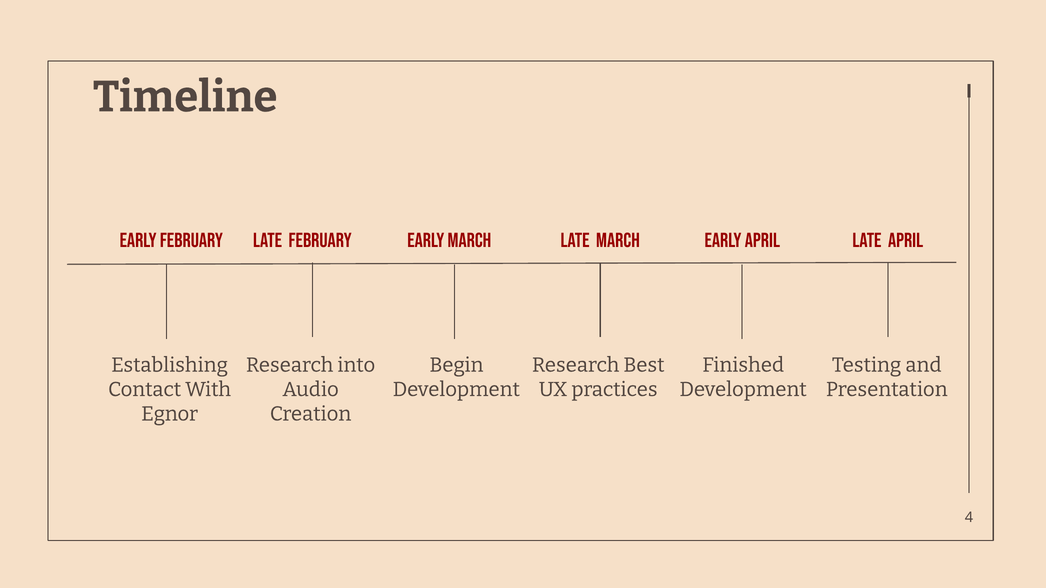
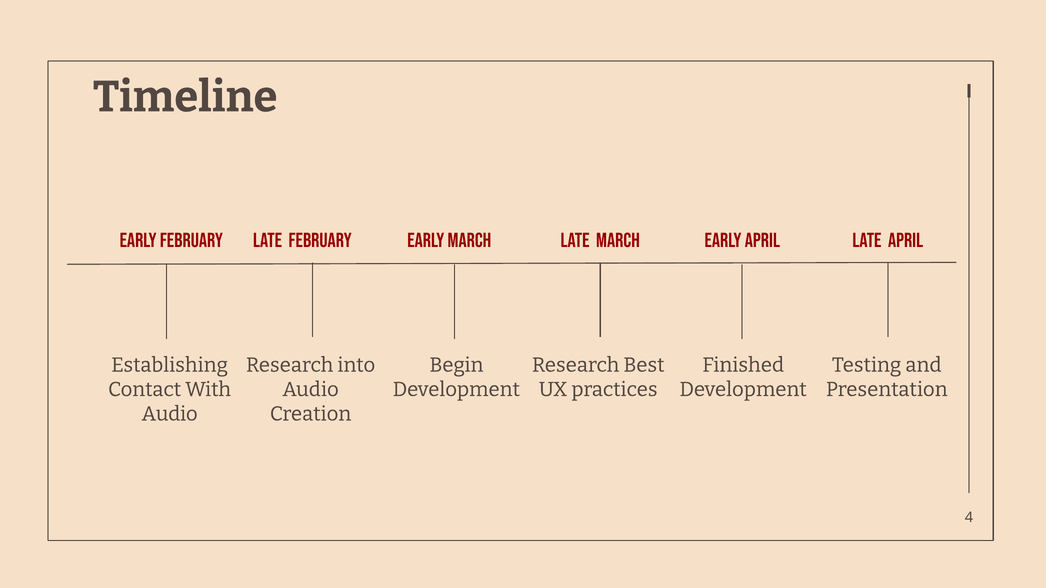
Egnor at (170, 414): Egnor -> Audio
